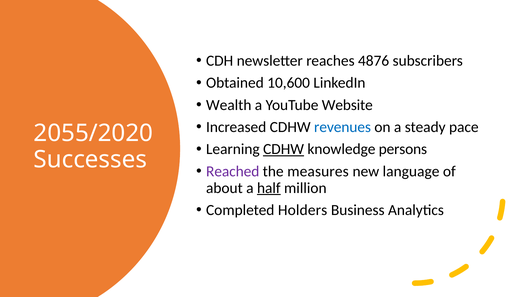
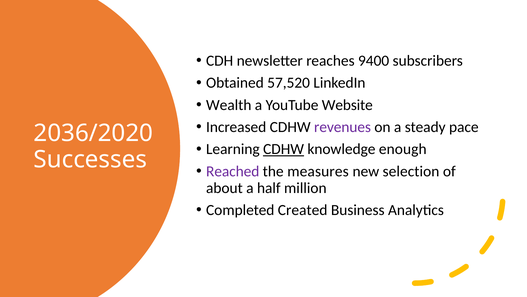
4876: 4876 -> 9400
10,600: 10,600 -> 57,520
revenues colour: blue -> purple
2055/2020: 2055/2020 -> 2036/2020
persons: persons -> enough
language: language -> selection
half underline: present -> none
Holders: Holders -> Created
